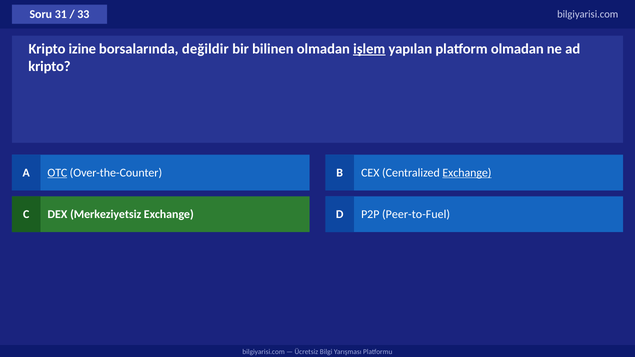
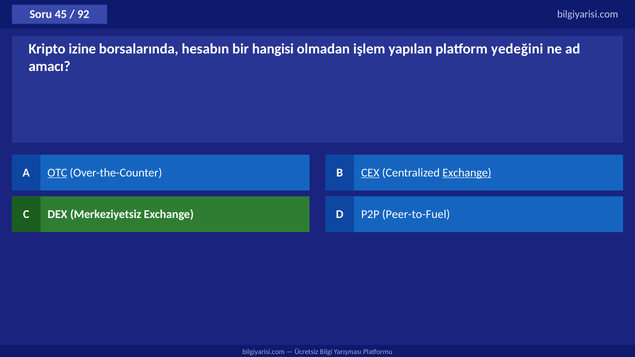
31: 31 -> 45
33: 33 -> 92
değildir: değildir -> hesabın
bilinen: bilinen -> hangisi
işlem underline: present -> none
platform olmadan: olmadan -> yedeğini
kripto at (49, 67): kripto -> amacı
CEX underline: none -> present
